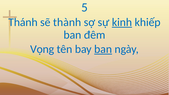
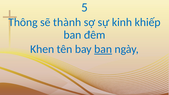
Thánh: Thánh -> Thông
kinh underline: present -> none
Vọng: Vọng -> Khen
